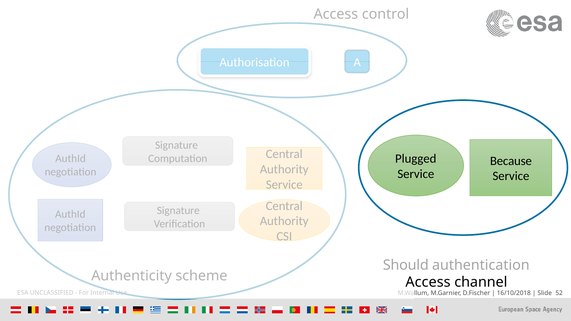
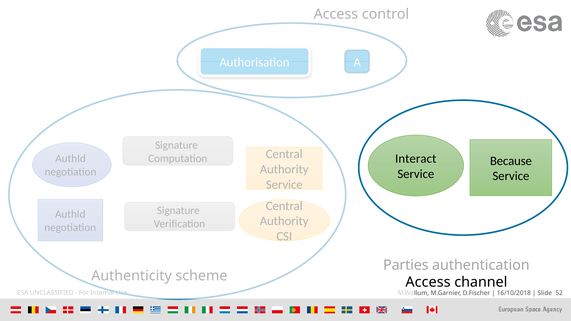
Plugged: Plugged -> Interact
Should: Should -> Parties
